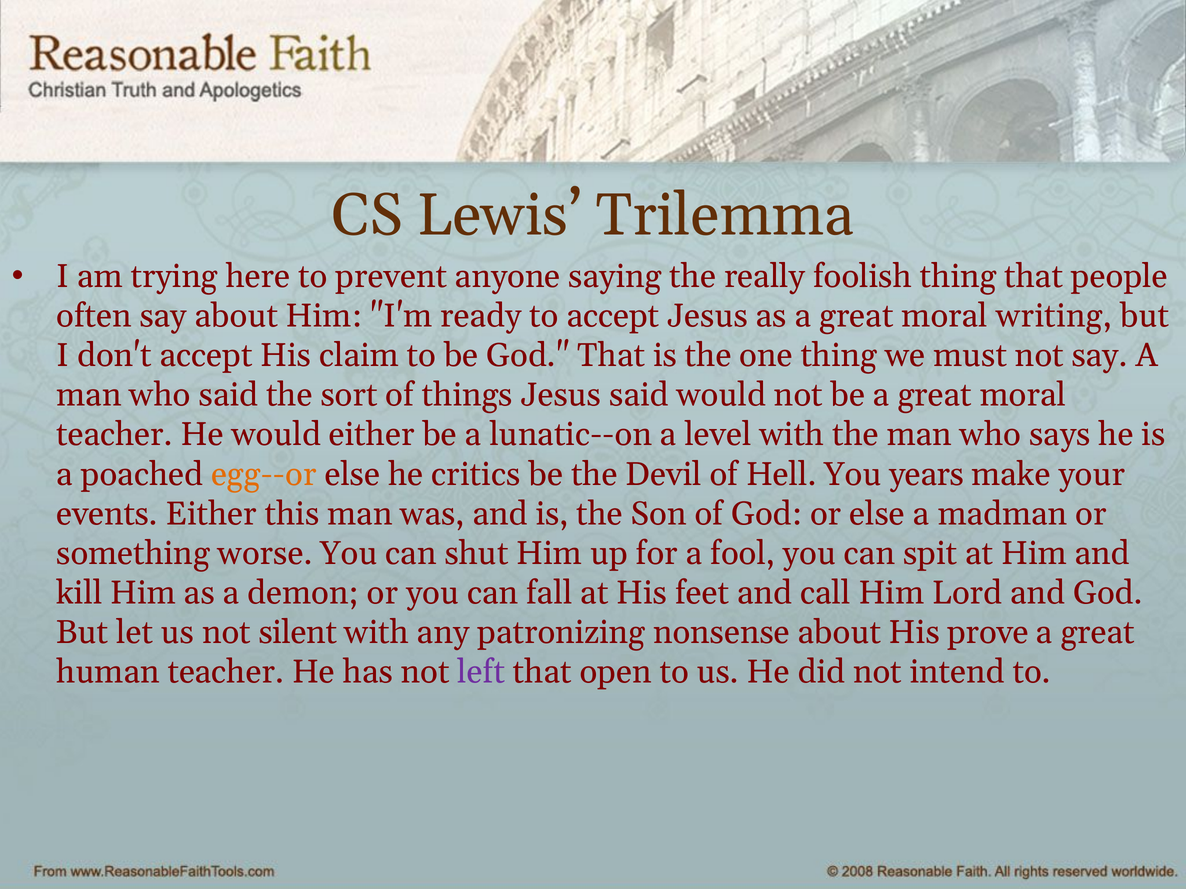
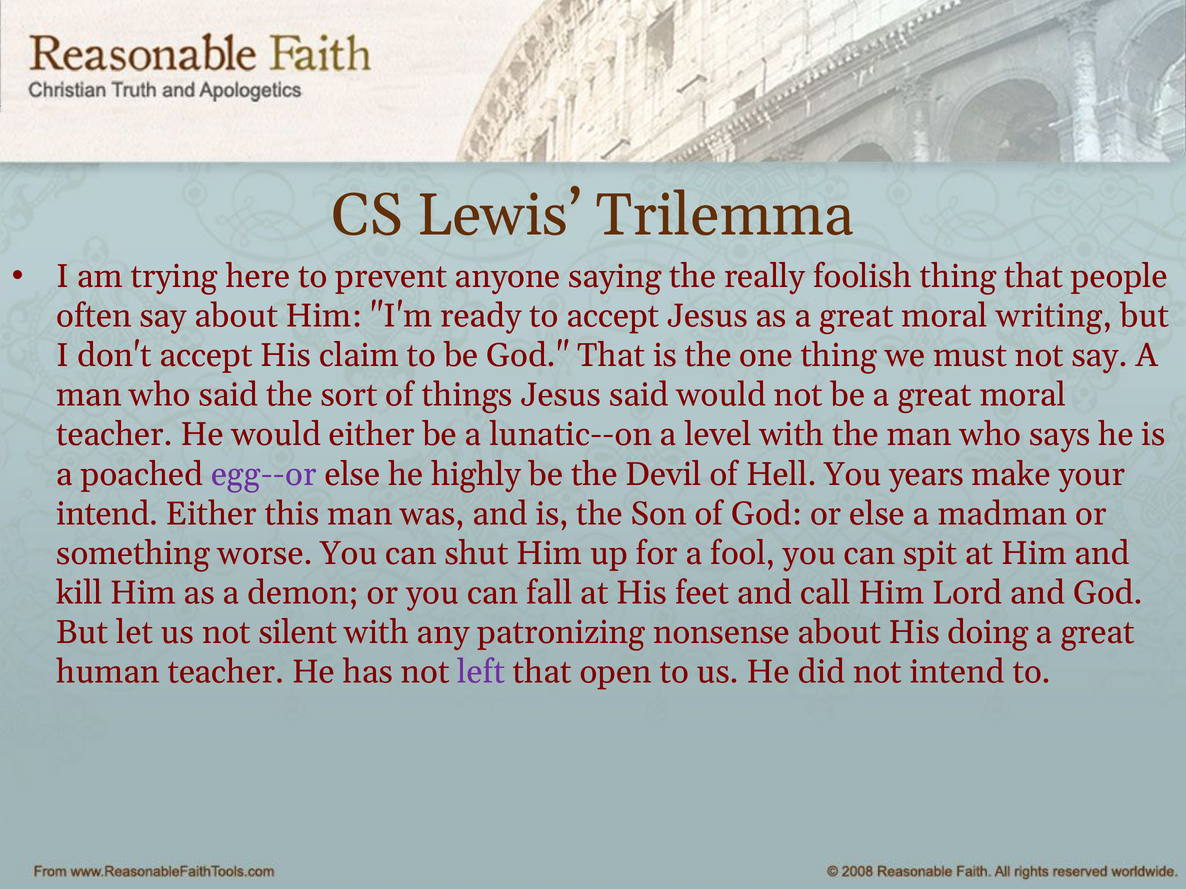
egg--or colour: orange -> purple
critics: critics -> highly
events at (107, 514): events -> intend
prove: prove -> doing
